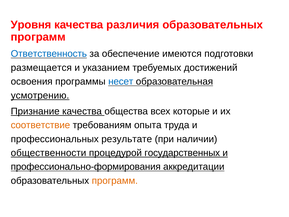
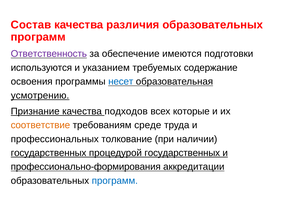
Уровня: Уровня -> Состав
Ответственность colour: blue -> purple
размещается: размещается -> используются
достижений: достижений -> содержание
общества: общества -> подходов
опыта: опыта -> среде
результате: результате -> толкование
общественности at (48, 153): общественности -> государственных
программ at (115, 180) colour: orange -> blue
